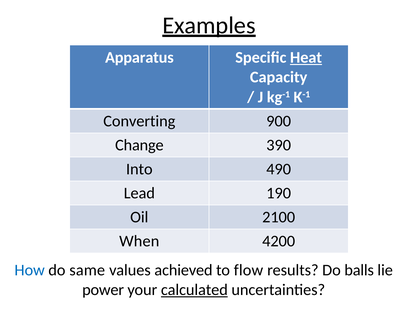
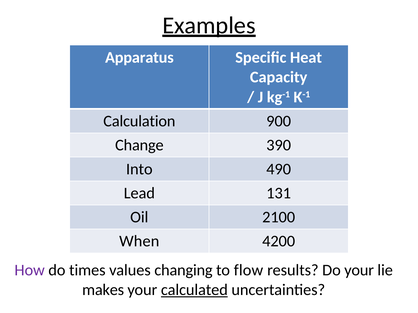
Heat underline: present -> none
Converting: Converting -> Calculation
190: 190 -> 131
How colour: blue -> purple
same: same -> times
achieved: achieved -> changing
Do balls: balls -> your
power: power -> makes
